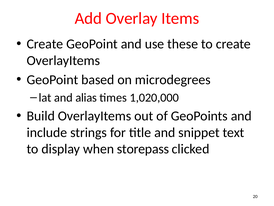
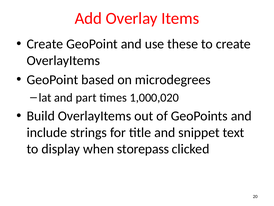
alias: alias -> part
1,020,000: 1,020,000 -> 1,000,020
